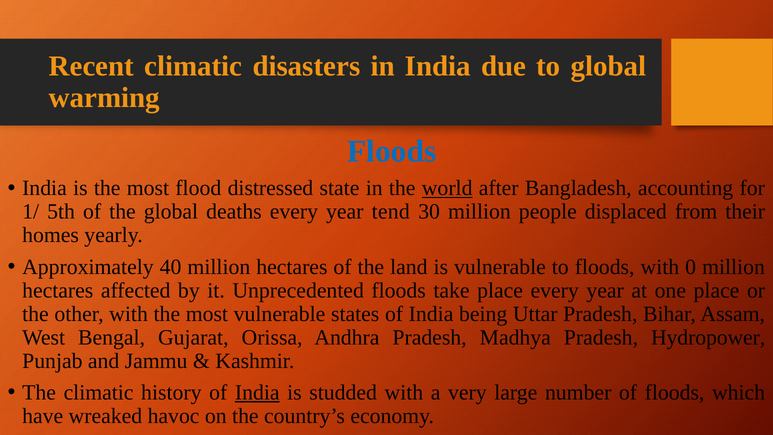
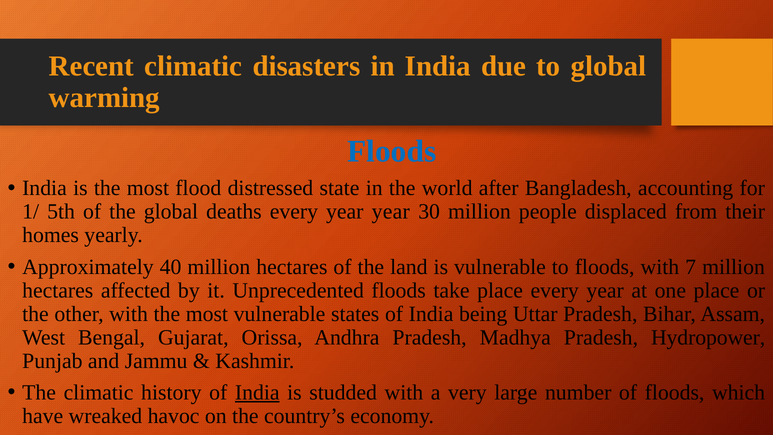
world underline: present -> none
year tend: tend -> year
0: 0 -> 7
